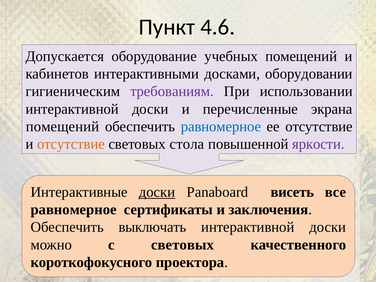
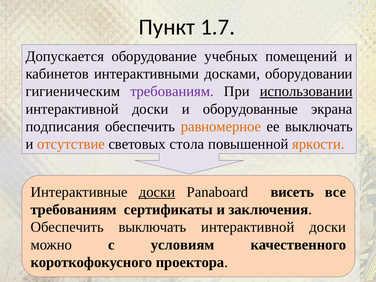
4.6: 4.6 -> 1.7
использовании underline: none -> present
перечисленные: перечисленные -> оборудованные
помещений at (62, 127): помещений -> подписания
равномерное at (221, 127) colour: blue -> orange
ее отсутствие: отсутствие -> выключать
яркости colour: purple -> orange
равномерное at (74, 210): равномерное -> требованиям
с световых: световых -> условиям
